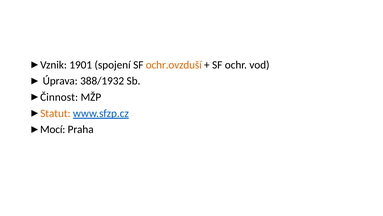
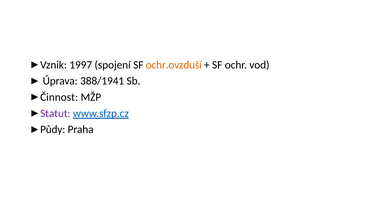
1901: 1901 -> 1997
388/1932: 388/1932 -> 388/1941
Statut colour: orange -> purple
Mocí: Mocí -> Půdy
